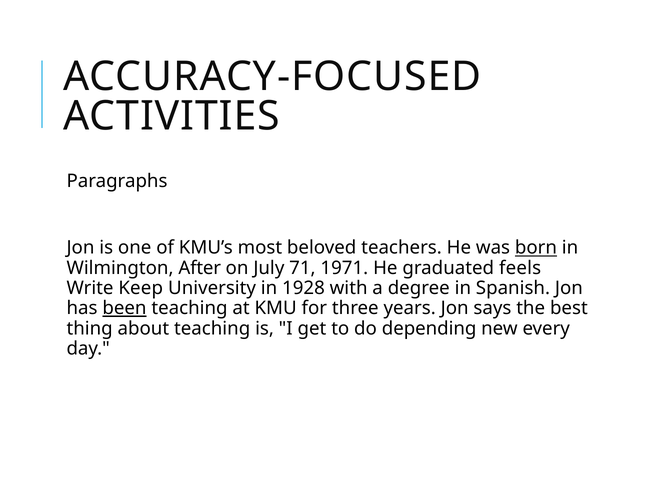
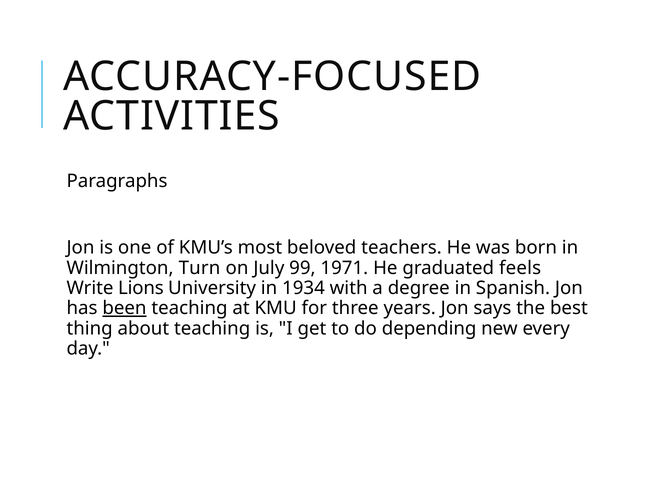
born underline: present -> none
After: After -> Turn
71: 71 -> 99
Keep: Keep -> Lions
1928: 1928 -> 1934
